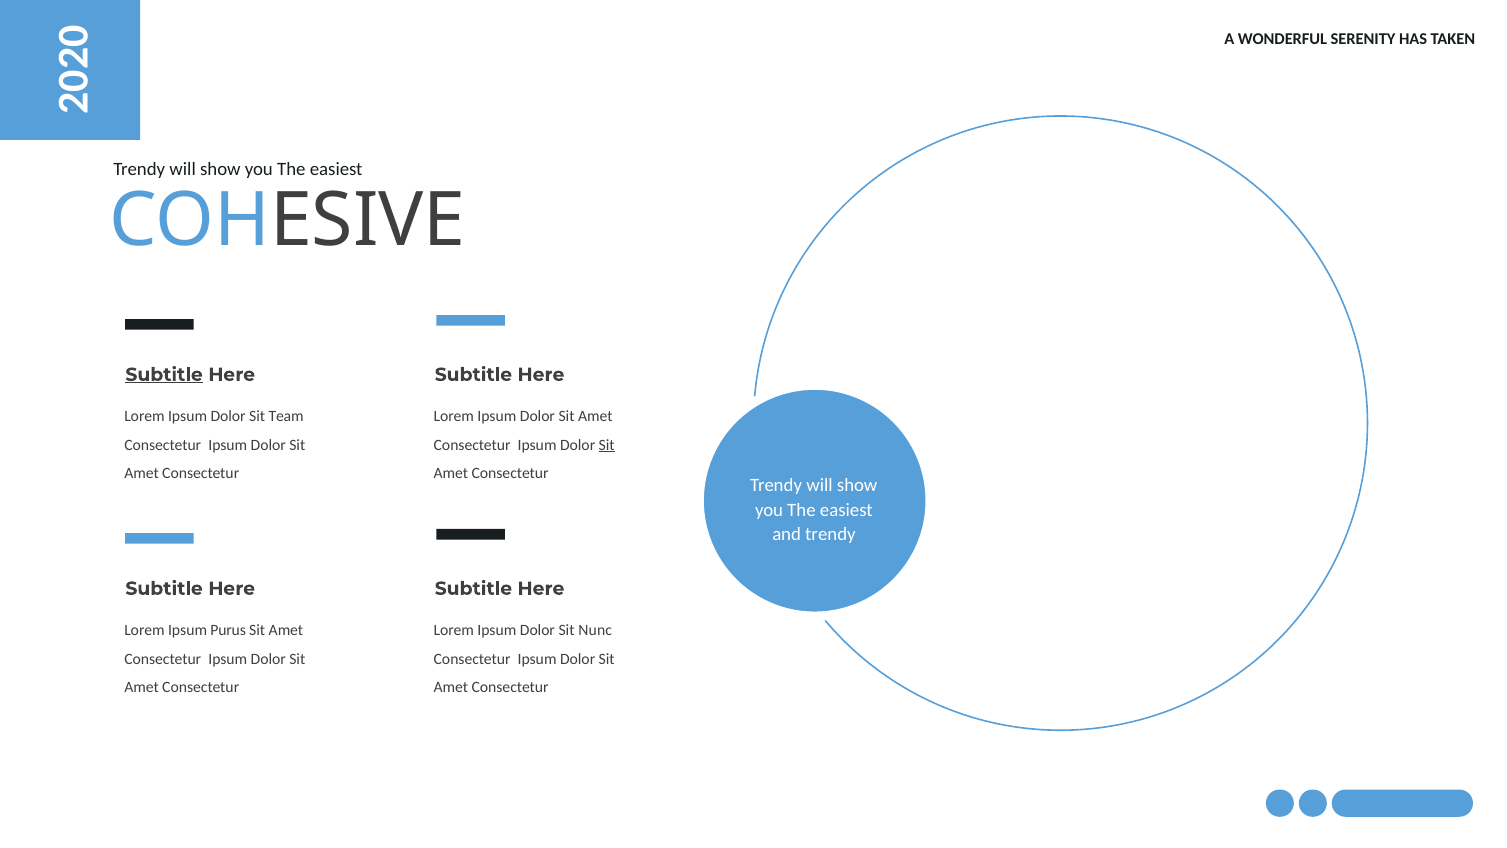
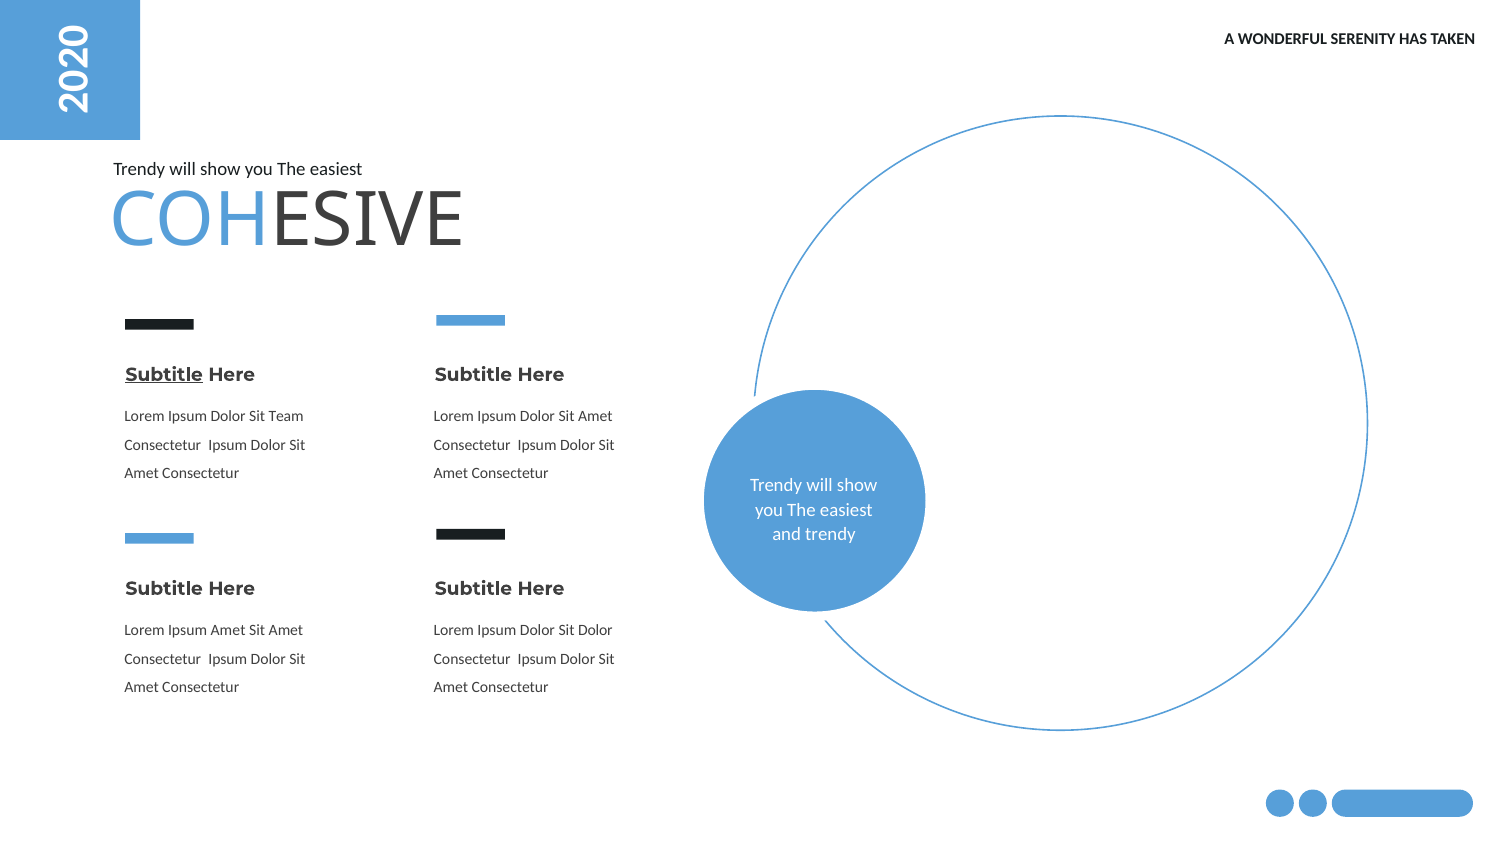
Sit at (607, 445) underline: present -> none
Ipsum Purus: Purus -> Amet
Sit Nunc: Nunc -> Dolor
